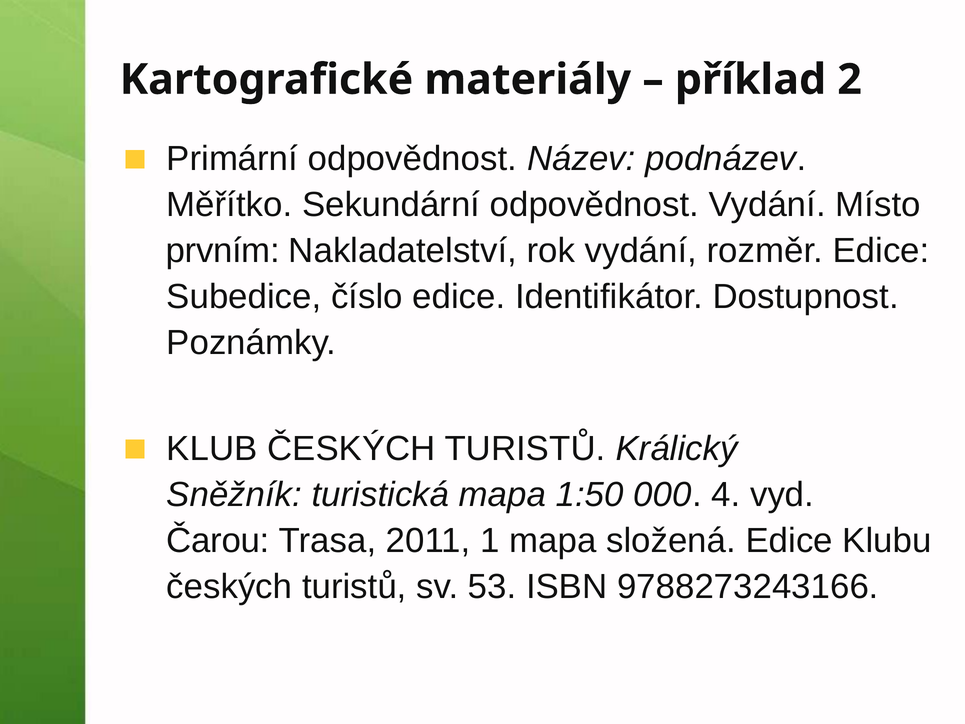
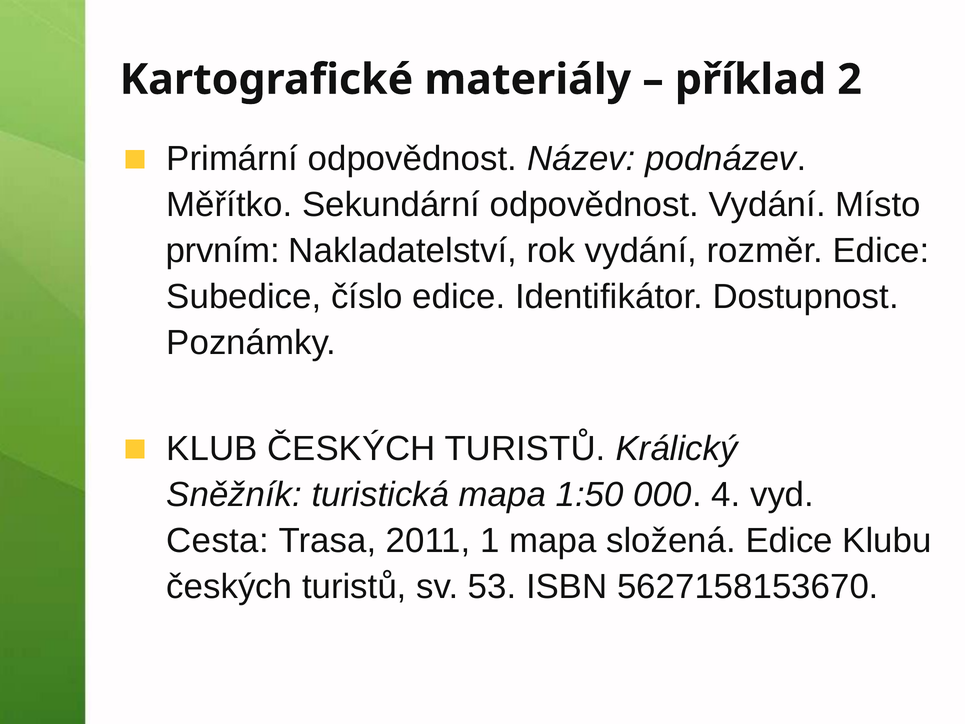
Čarou: Čarou -> Cesta
9788273243166: 9788273243166 -> 5627158153670
